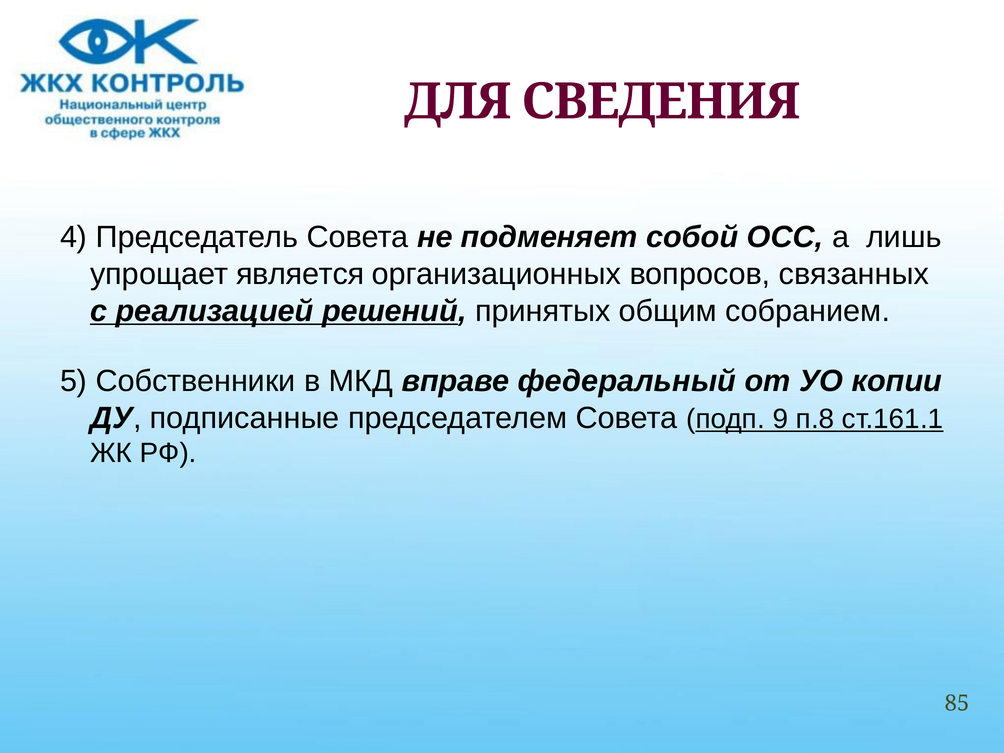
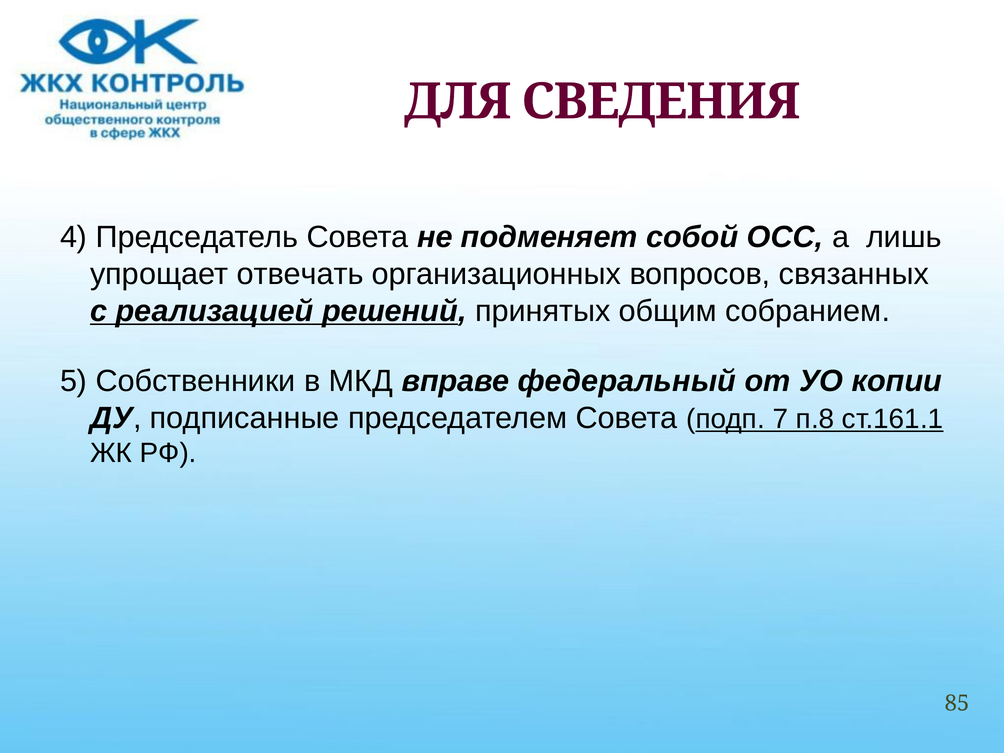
является: является -> отвечать
9: 9 -> 7
